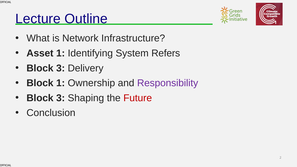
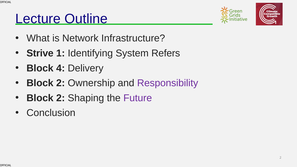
Asset: Asset -> Strive
3 at (61, 68): 3 -> 4
1 at (61, 83): 1 -> 2
3 at (61, 98): 3 -> 2
Future colour: red -> purple
